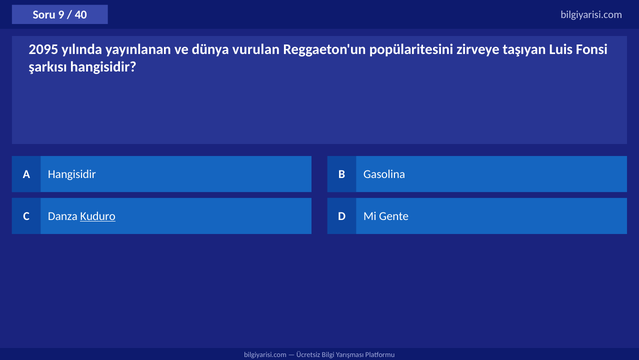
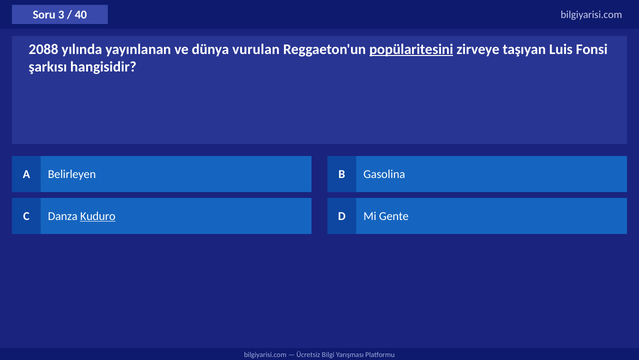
9: 9 -> 3
2095: 2095 -> 2088
popülaritesini underline: none -> present
A Hangisidir: Hangisidir -> Belirleyen
